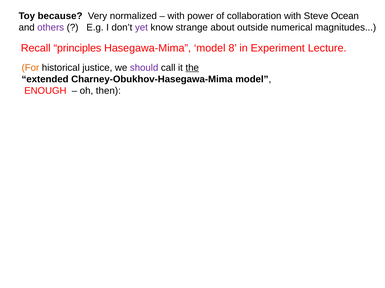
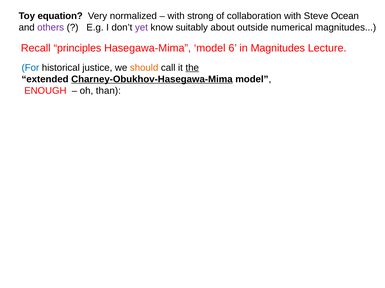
because: because -> equation
power: power -> strong
strange: strange -> suitably
8: 8 -> 6
in Experiment: Experiment -> Magnitudes
For colour: orange -> blue
should colour: purple -> orange
Charney-Obukhov-Hasegawa-Mima underline: none -> present
then: then -> than
